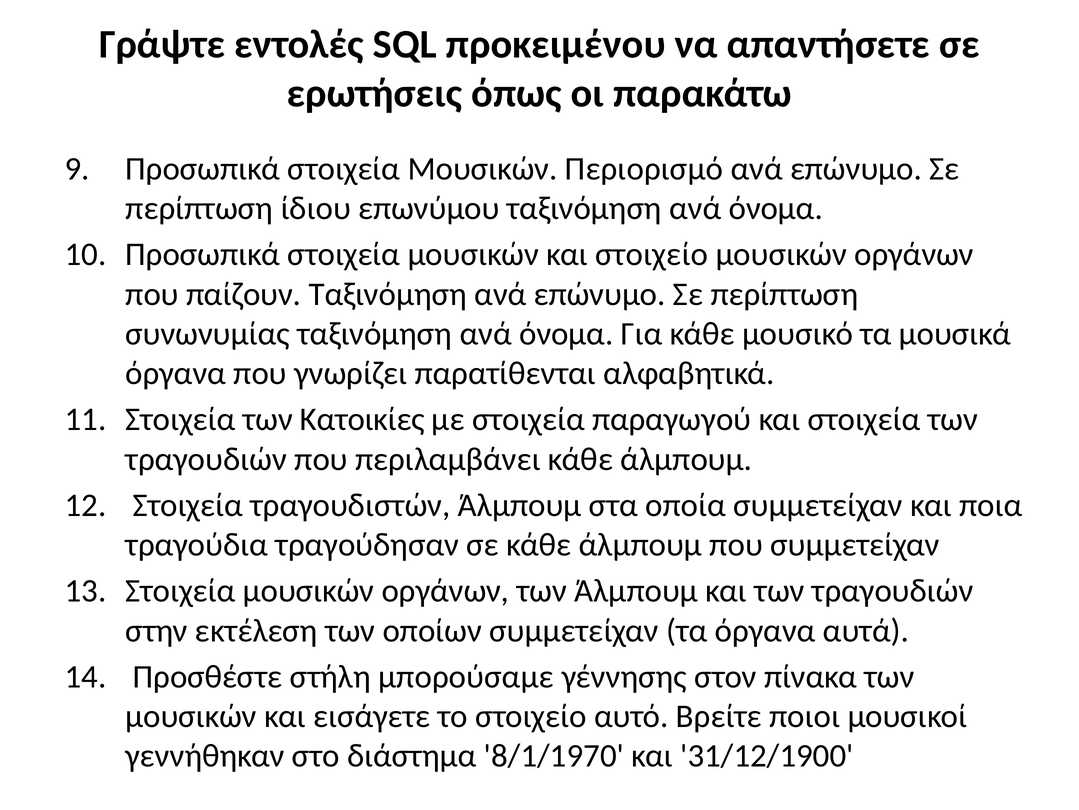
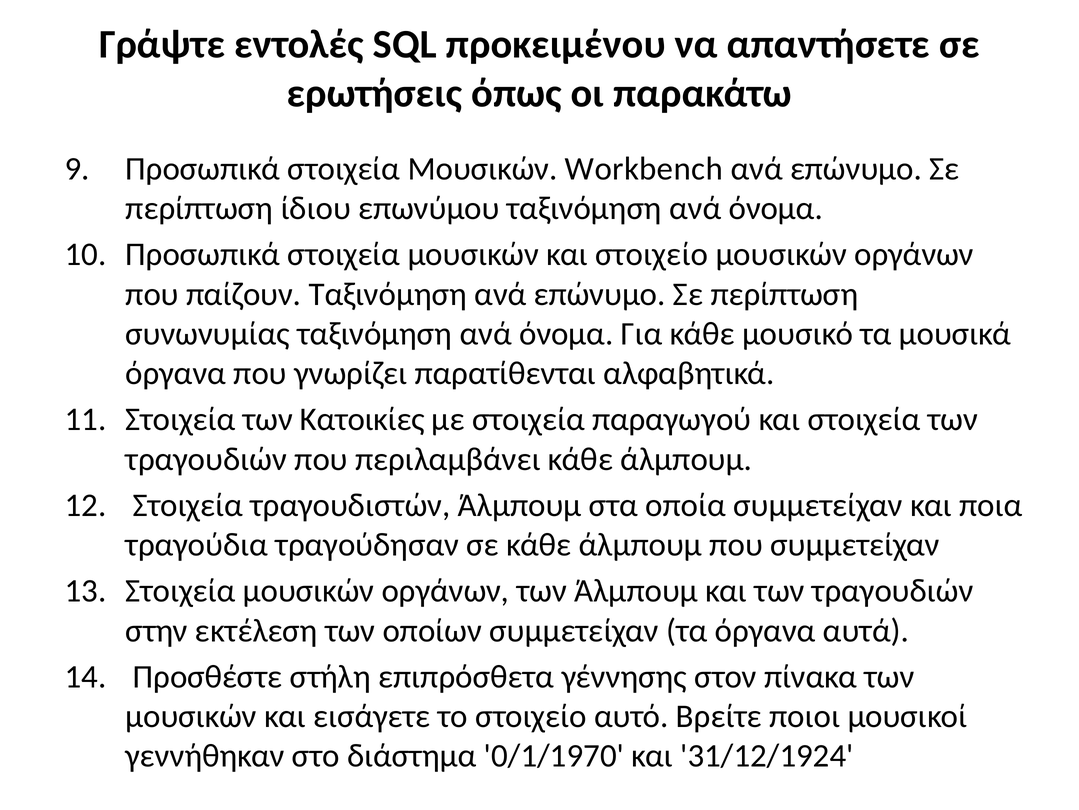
Περιορισμό: Περιορισμό -> Workbench
μπορούσαμε: μπορούσαμε -> επιπρόσθετα
8/1/1970: 8/1/1970 -> 0/1/1970
31/12/1900: 31/12/1900 -> 31/12/1924
